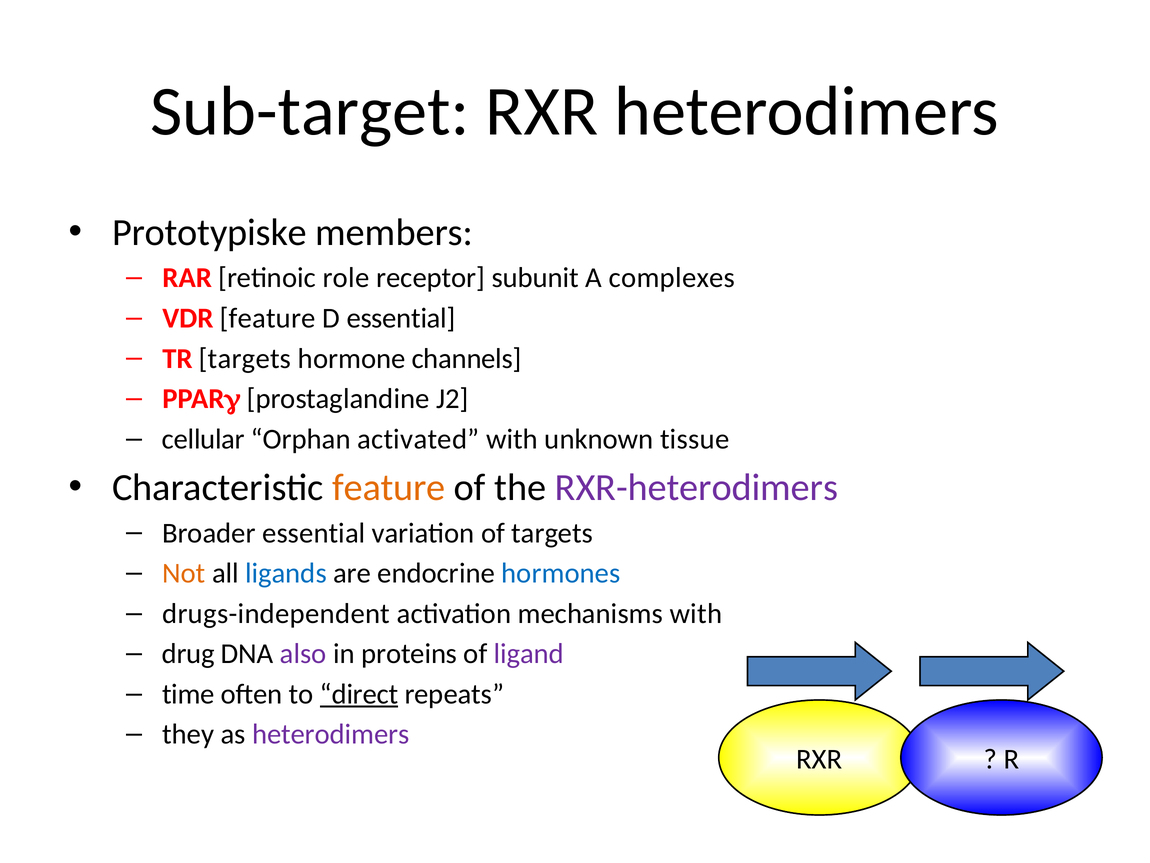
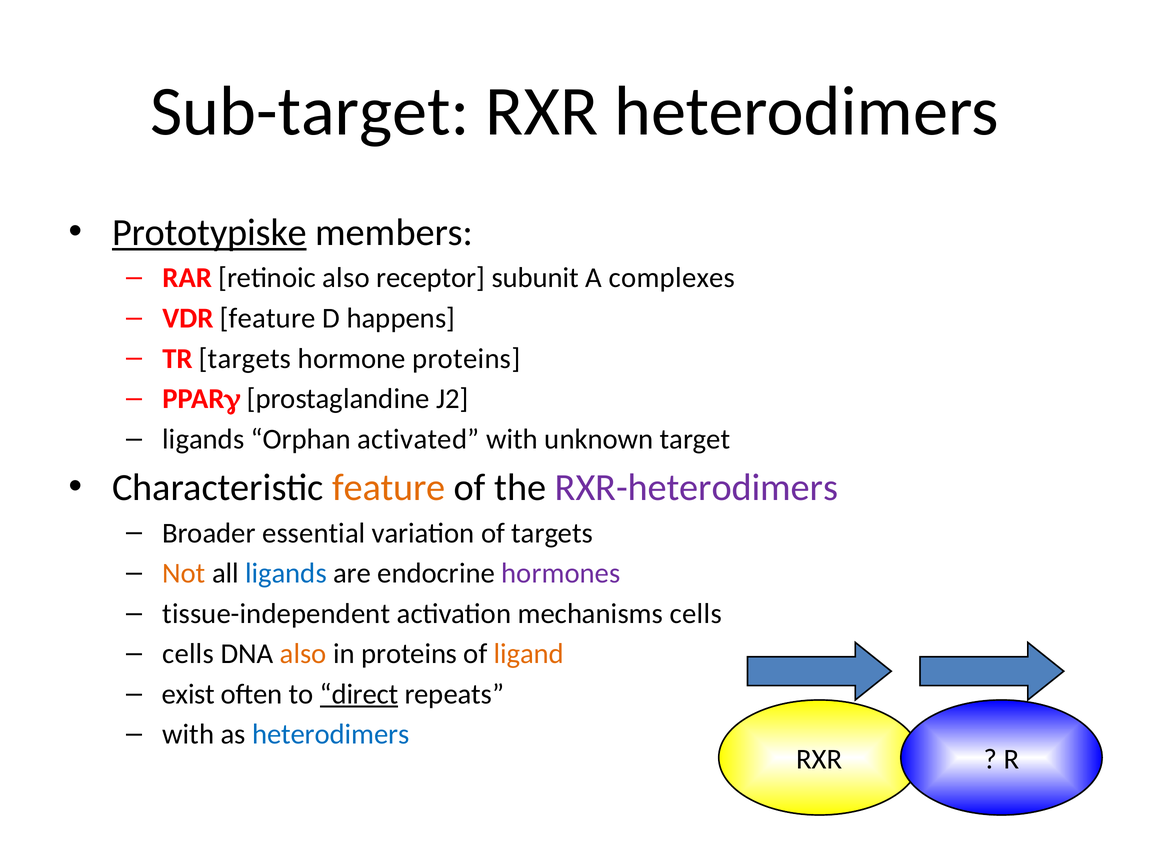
Prototypiske underline: none -> present
retinoic role: role -> also
D essential: essential -> happens
hormone channels: channels -> proteins
cellular at (203, 439): cellular -> ligands
tissue: tissue -> target
hormones colour: blue -> purple
drugs-independent: drugs-independent -> tissue-independent
mechanisms with: with -> cells
drug at (188, 653): drug -> cells
also at (303, 653) colour: purple -> orange
ligand colour: purple -> orange
time: time -> exist
they at (188, 734): they -> with
heterodimers at (331, 734) colour: purple -> blue
